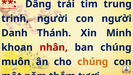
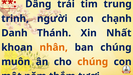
người at (117, 19): người -> chạnh
Minh: Minh -> Nhất
nhân colour: red -> orange
